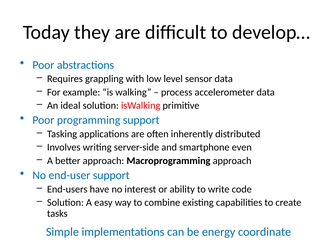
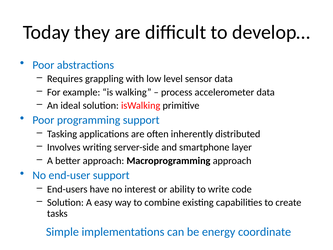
even: even -> layer
